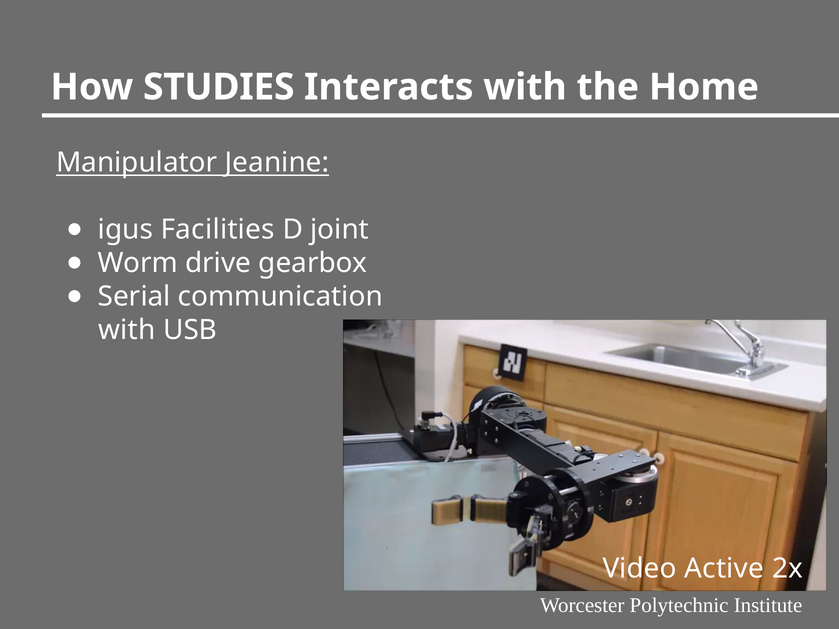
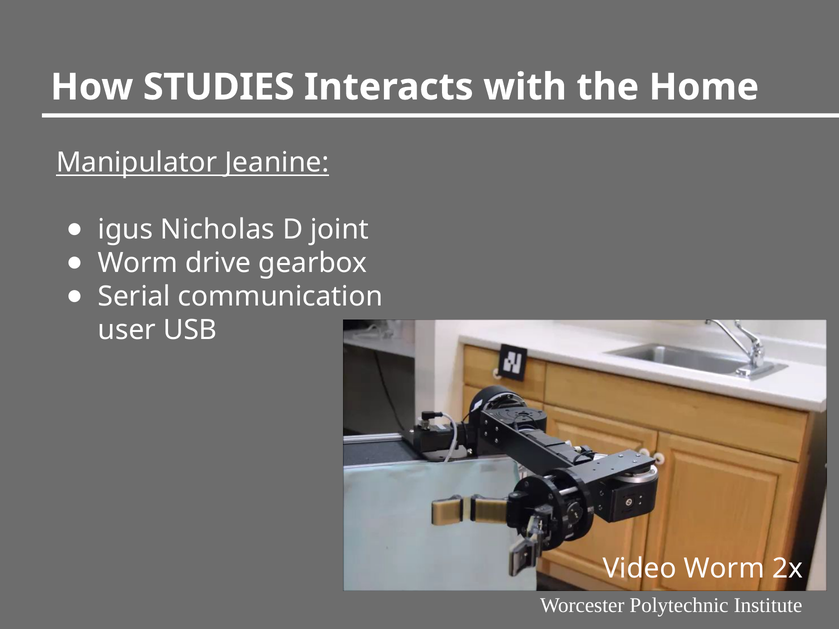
Facilities: Facilities -> Nicholas
with at (127, 330): with -> user
Video Active: Active -> Worm
